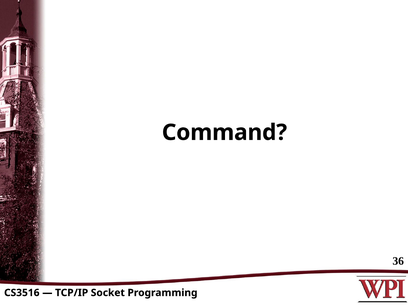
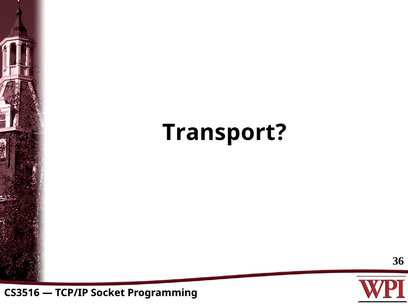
Command: Command -> Transport
